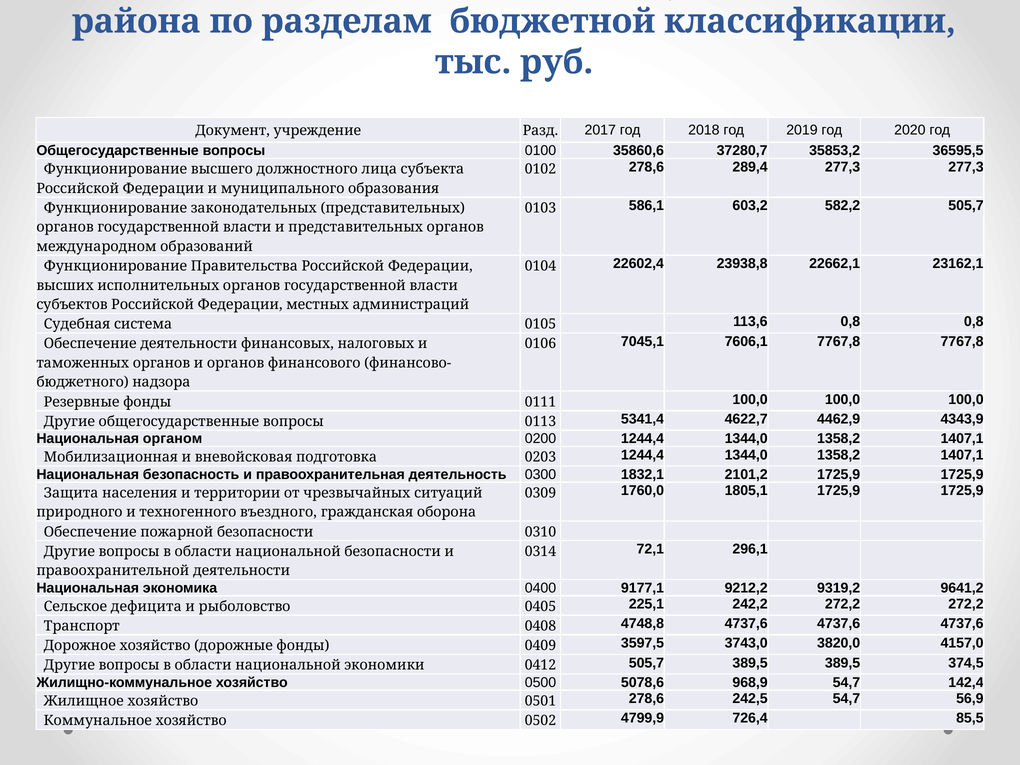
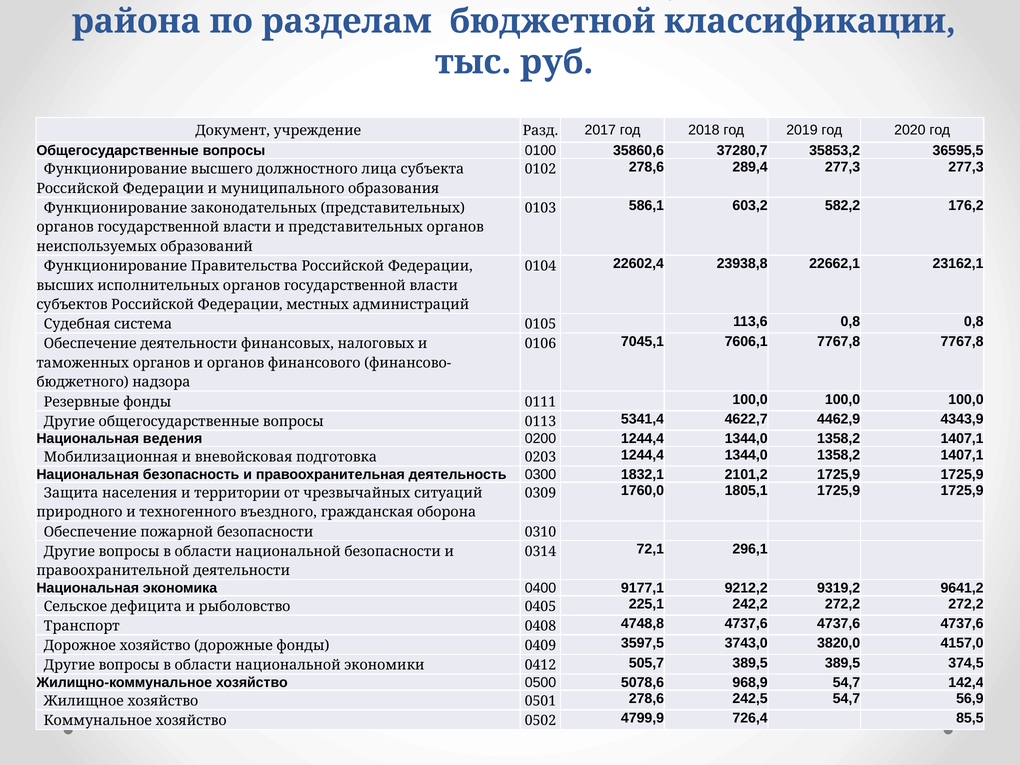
582,2 505,7: 505,7 -> 176,2
международном: международном -> неиспользуемых
органом: органом -> ведения
